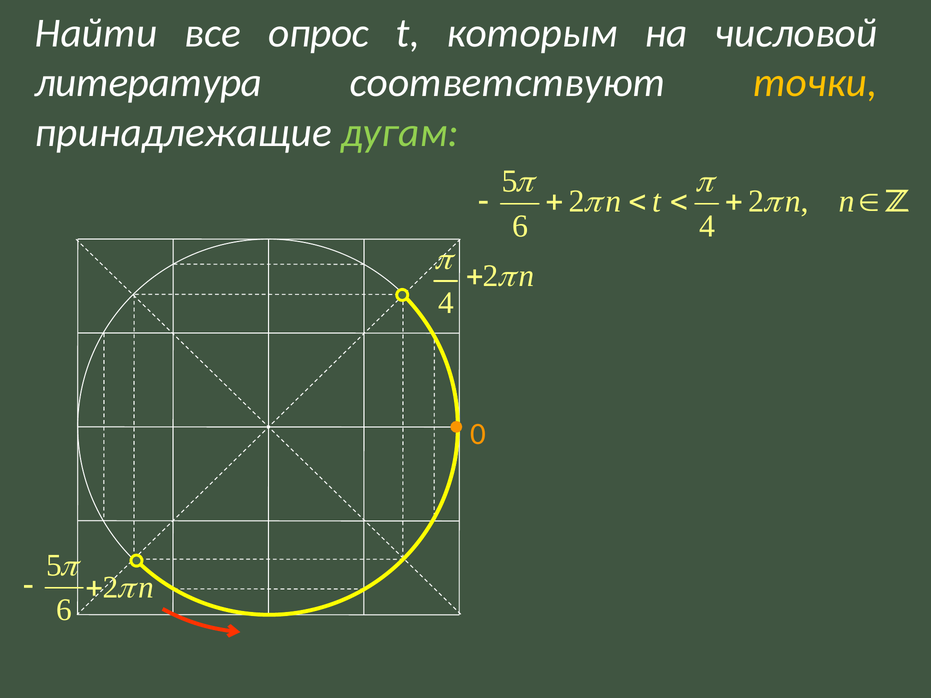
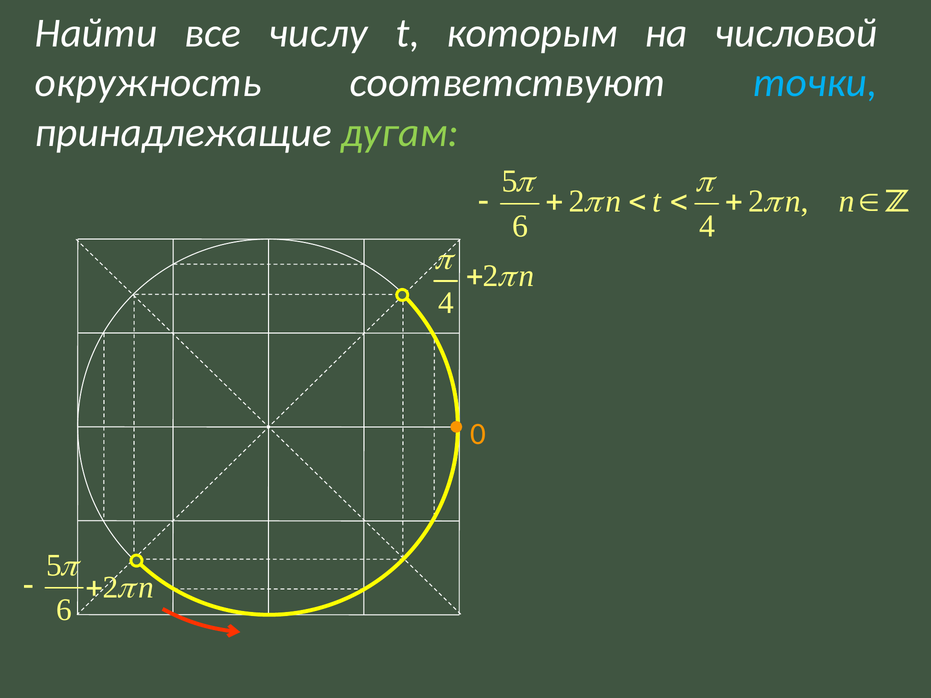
опрос: опрос -> числу
литература: литература -> окружность
точки colour: yellow -> light blue
